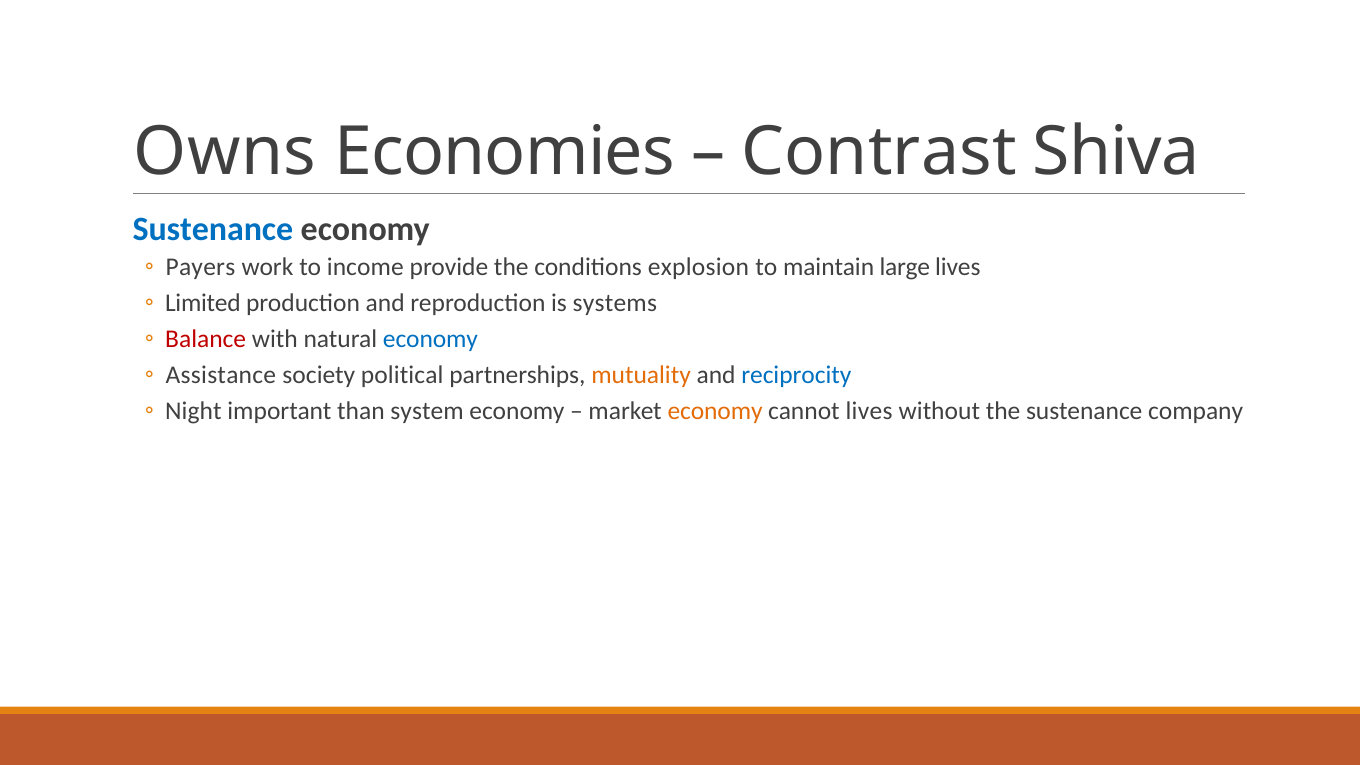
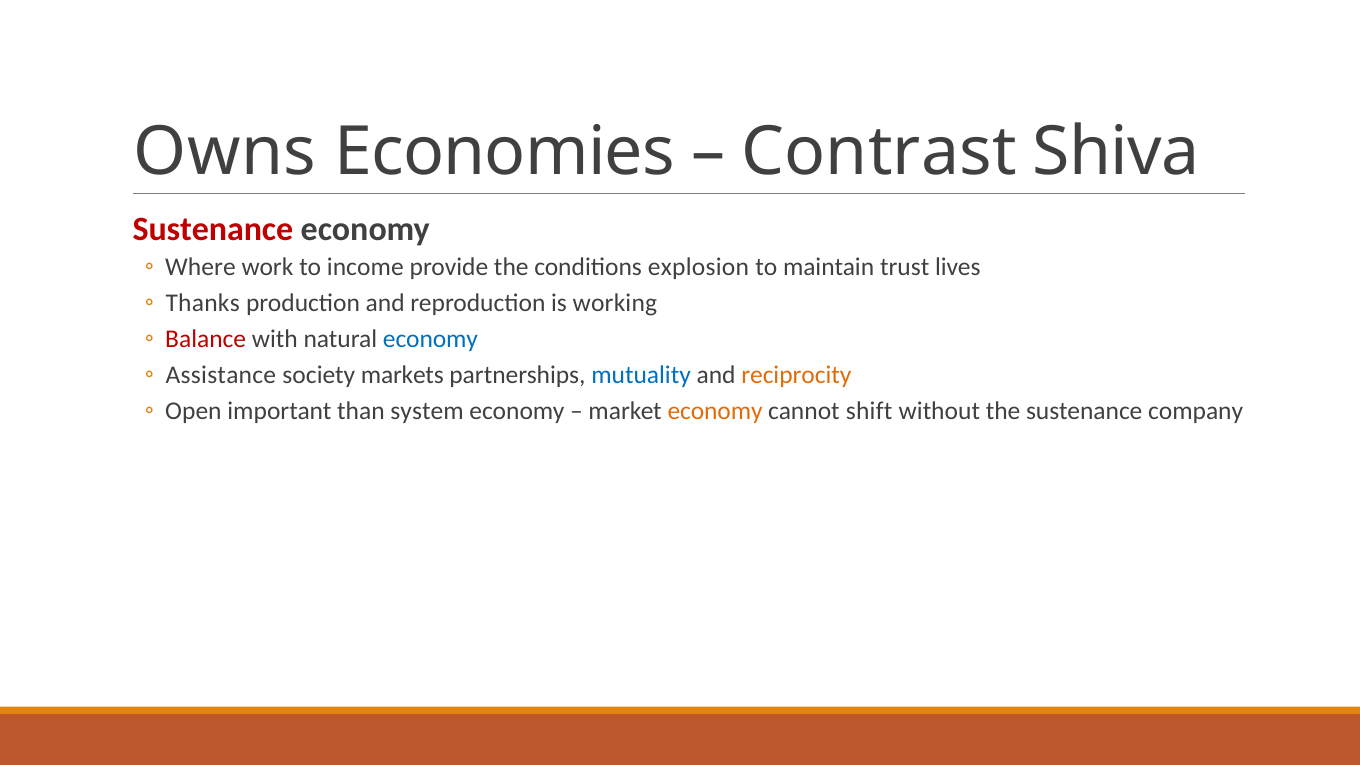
Sustenance at (213, 229) colour: blue -> red
Payers: Payers -> Where
large: large -> trust
Limited: Limited -> Thanks
systems: systems -> working
political: political -> markets
mutuality colour: orange -> blue
reciprocity colour: blue -> orange
Night: Night -> Open
cannot lives: lives -> shift
